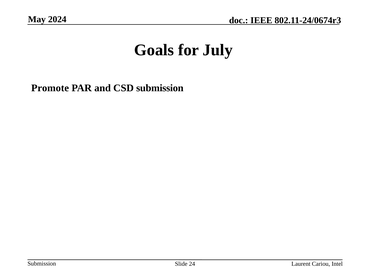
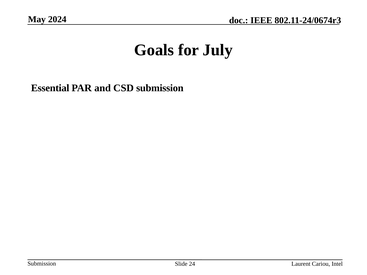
Promote: Promote -> Essential
